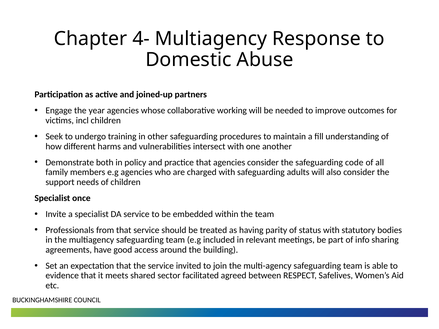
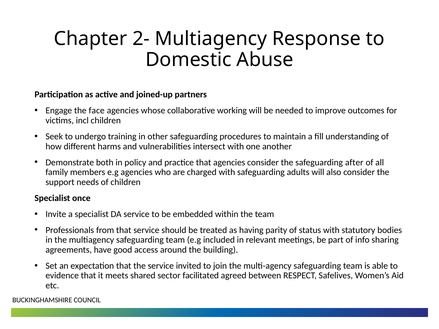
4-: 4- -> 2-
year: year -> face
code: code -> after
